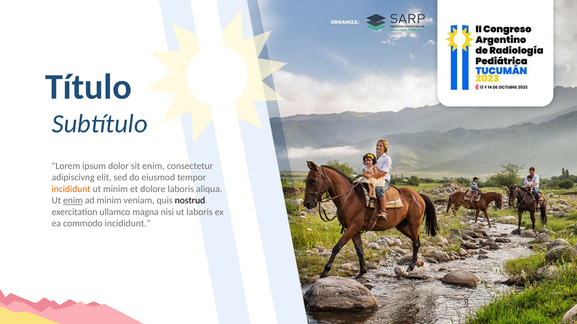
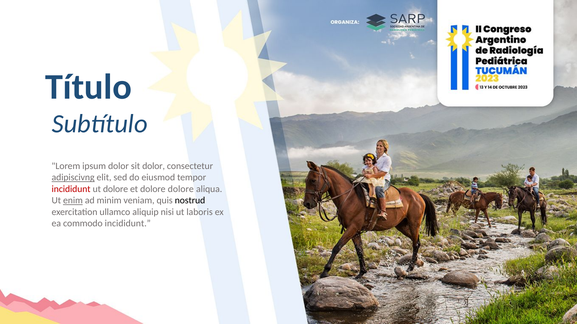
sit enim: enim -> dolor
adipiscivng underline: none -> present
incididunt at (71, 189) colour: orange -> red
ut minim: minim -> dolore
dolore laboris: laboris -> dolore
magna: magna -> aliquip
